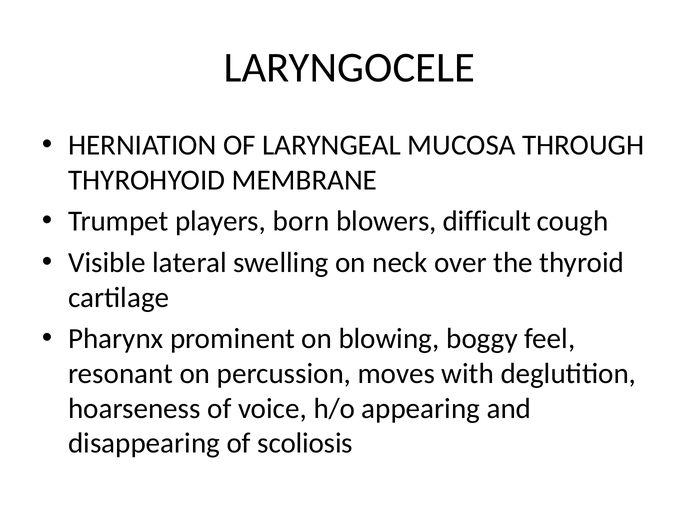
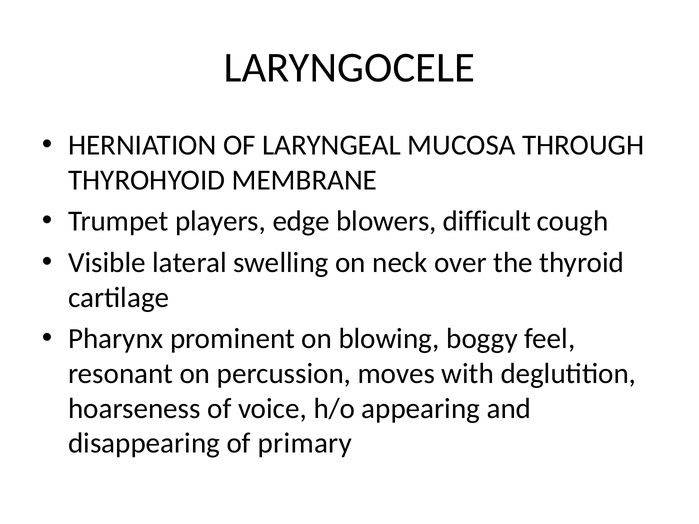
born: born -> edge
scoliosis: scoliosis -> primary
